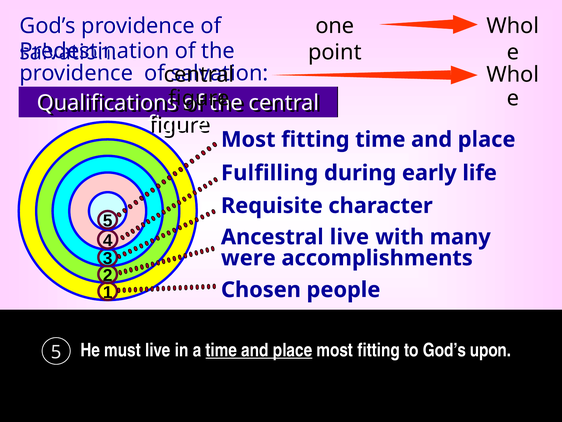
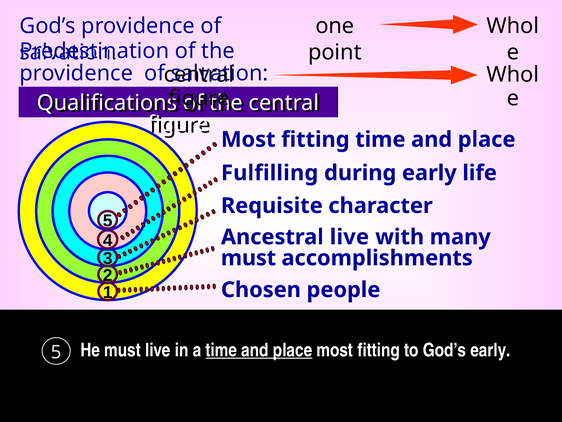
were at (248, 258): were -> must
God’s upon: upon -> early
